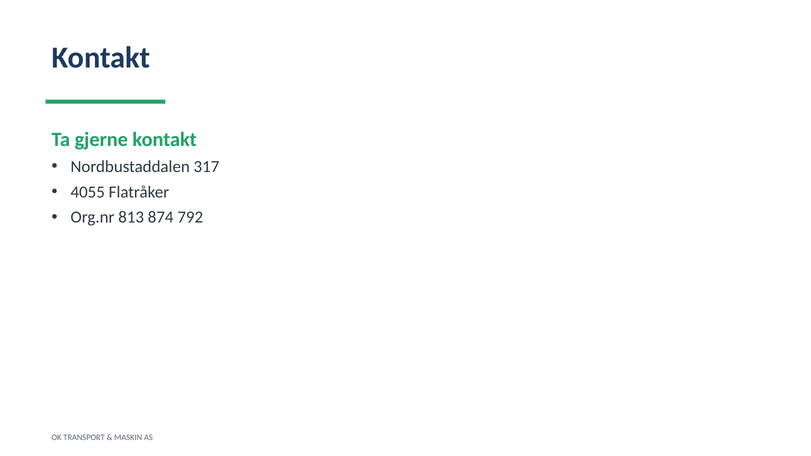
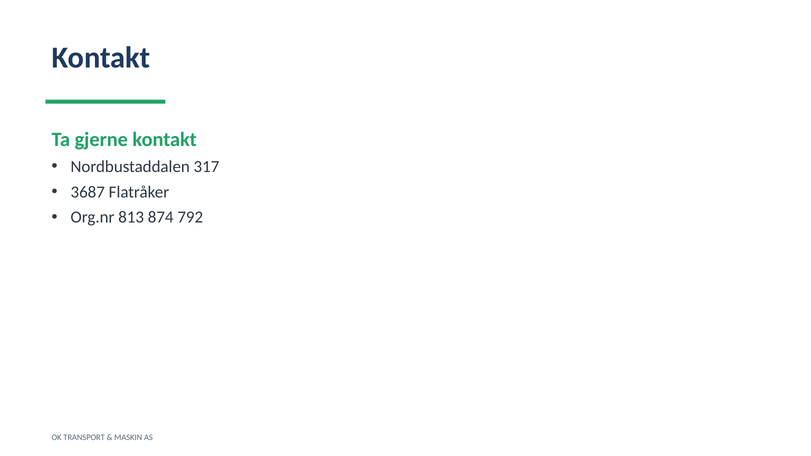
4055: 4055 -> 3687
